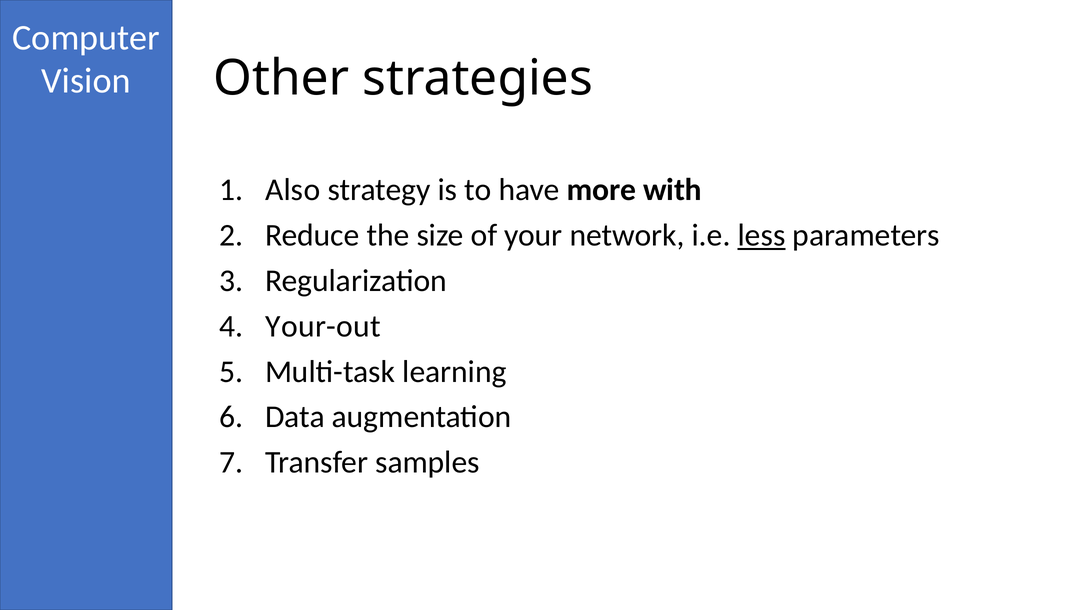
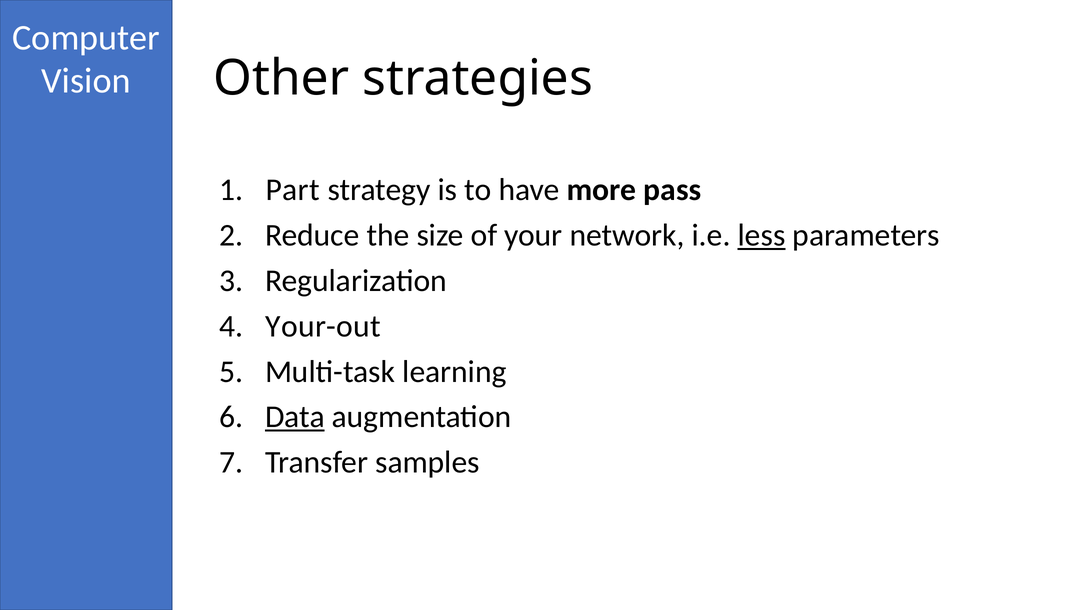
Also: Also -> Part
with: with -> pass
Data underline: none -> present
